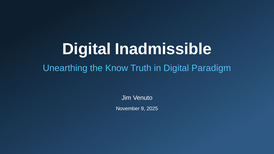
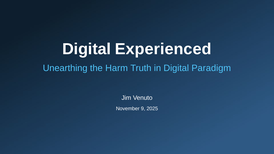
Inadmissible: Inadmissible -> Experienced
Know: Know -> Harm
